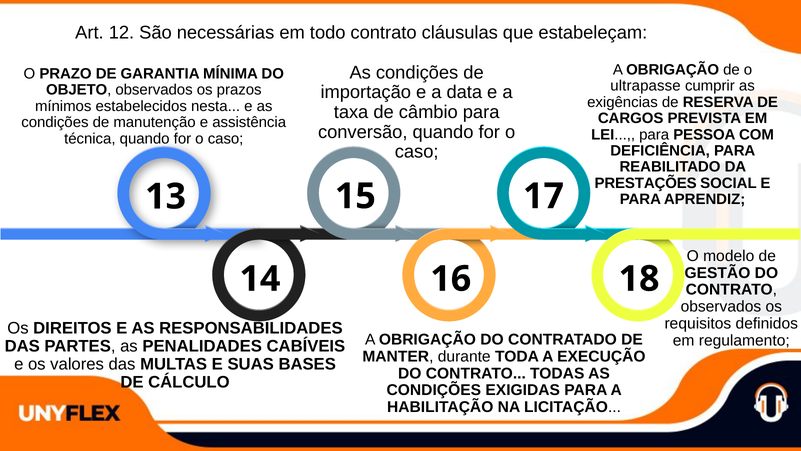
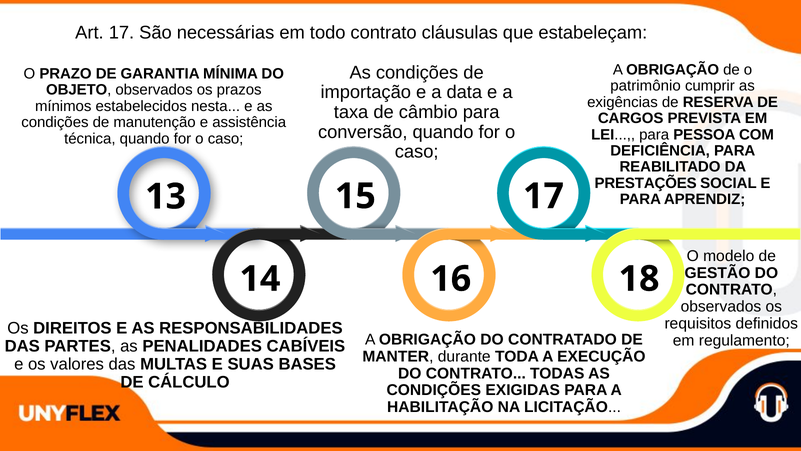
Art 12: 12 -> 17
ultrapasse: ultrapasse -> patrimônio
